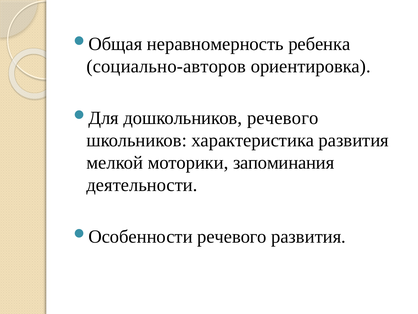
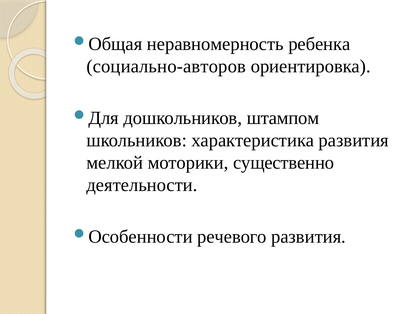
дошкольников речевого: речевого -> штампом
запоминания: запоминания -> существенно
